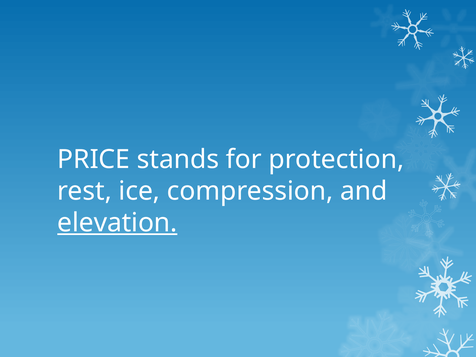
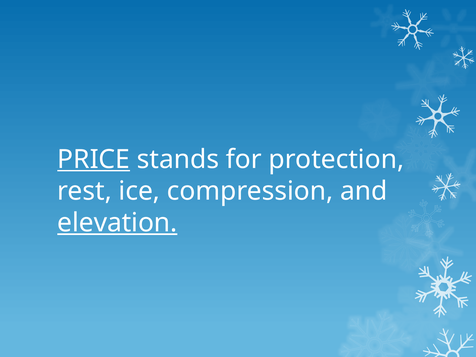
PRICE underline: none -> present
